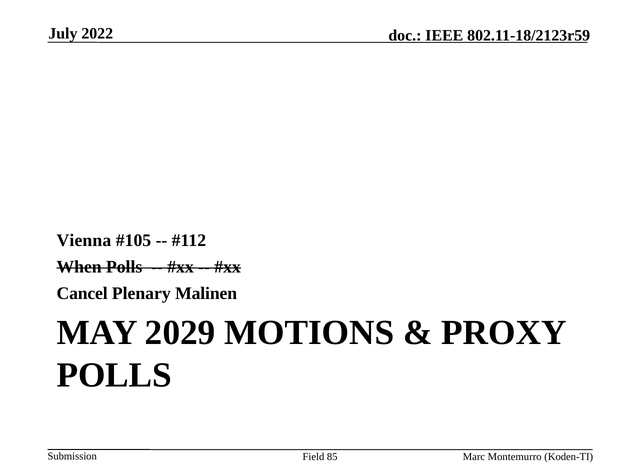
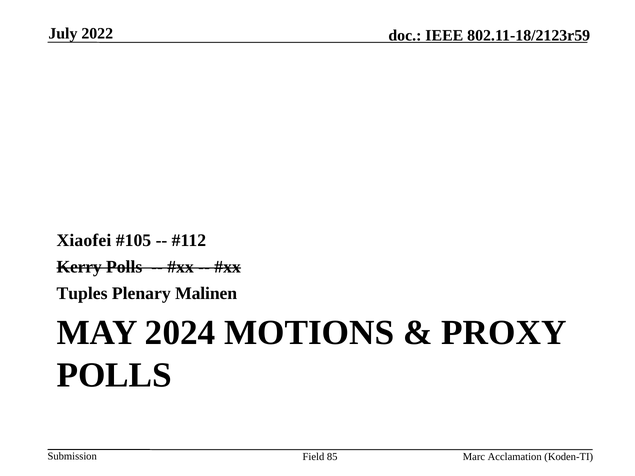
Vienna: Vienna -> Xiaofei
When: When -> Kerry
Cancel: Cancel -> Tuples
2029: 2029 -> 2024
Montemurro: Montemurro -> Acclamation
